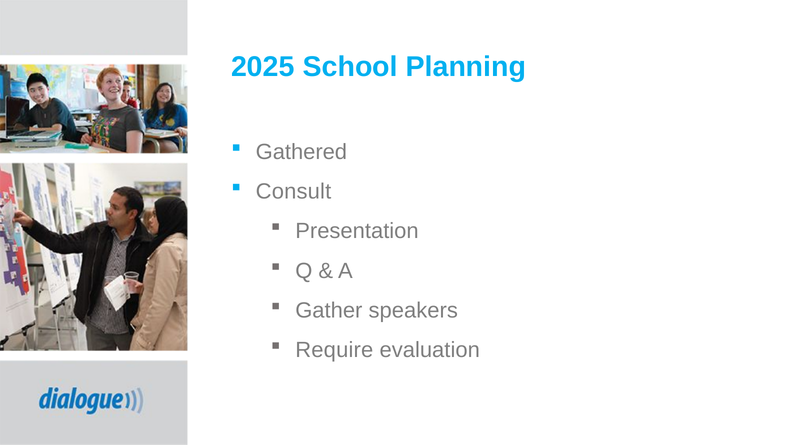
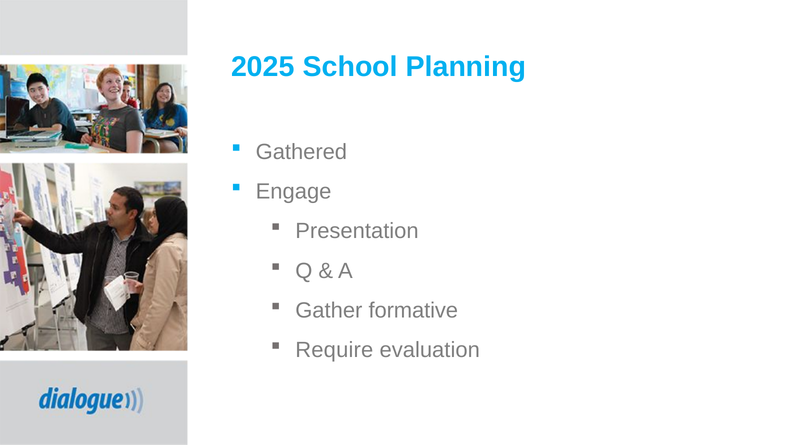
Consult: Consult -> Engage
speakers: speakers -> formative
